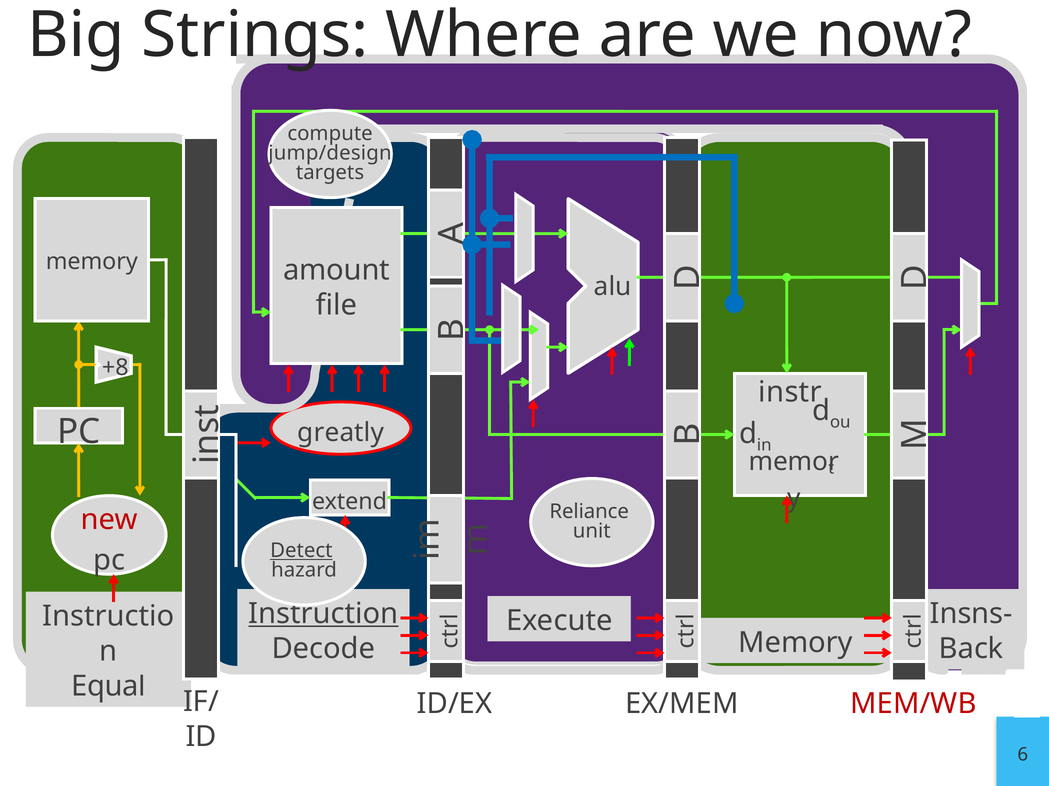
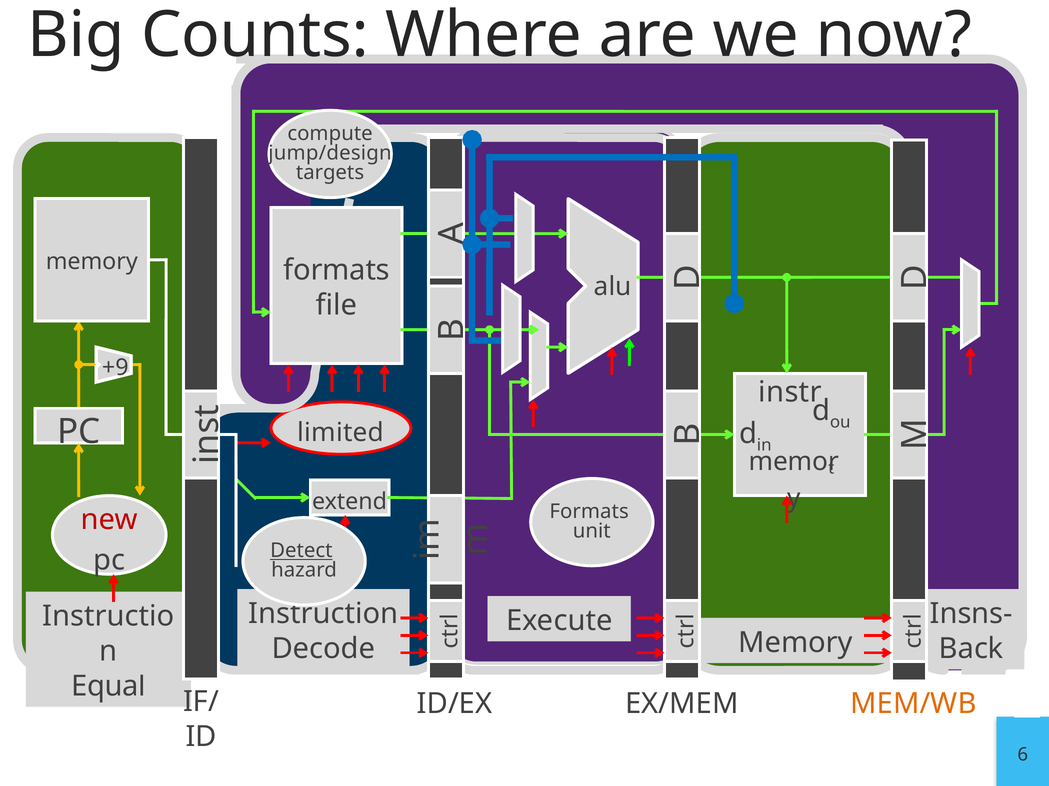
Strings: Strings -> Counts
amount at (337, 270): amount -> formats
+8: +8 -> +9
greatly: greatly -> limited
Reliance at (589, 512): Reliance -> Formats
Instruction underline: present -> none
MEM/WB colour: red -> orange
